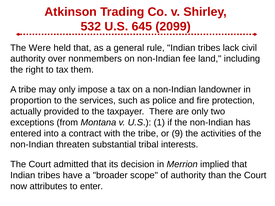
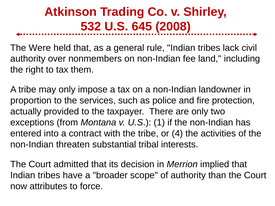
2099: 2099 -> 2008
9: 9 -> 4
enter: enter -> force
